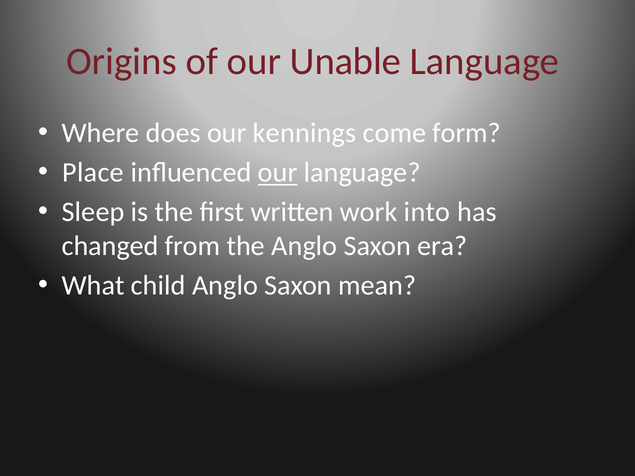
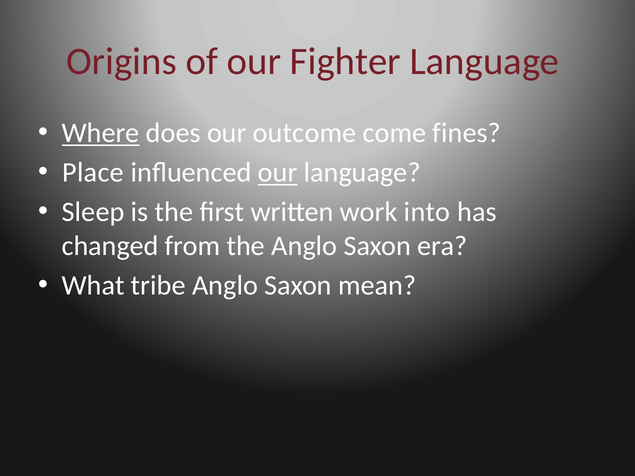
Unable: Unable -> Fighter
Where underline: none -> present
kennings: kennings -> outcome
form: form -> fines
child: child -> tribe
